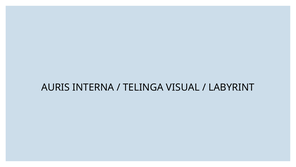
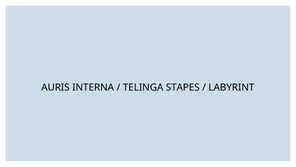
VISUAL: VISUAL -> STAPES
